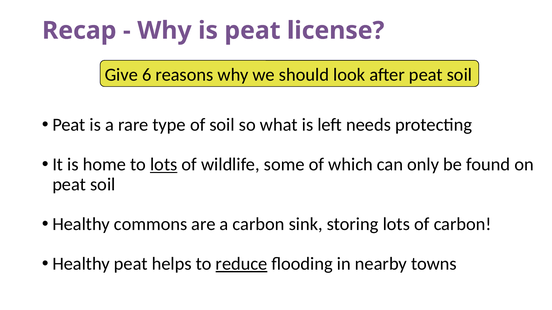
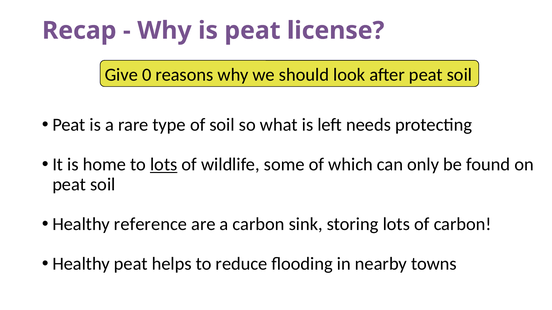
6: 6 -> 0
commons: commons -> reference
reduce underline: present -> none
